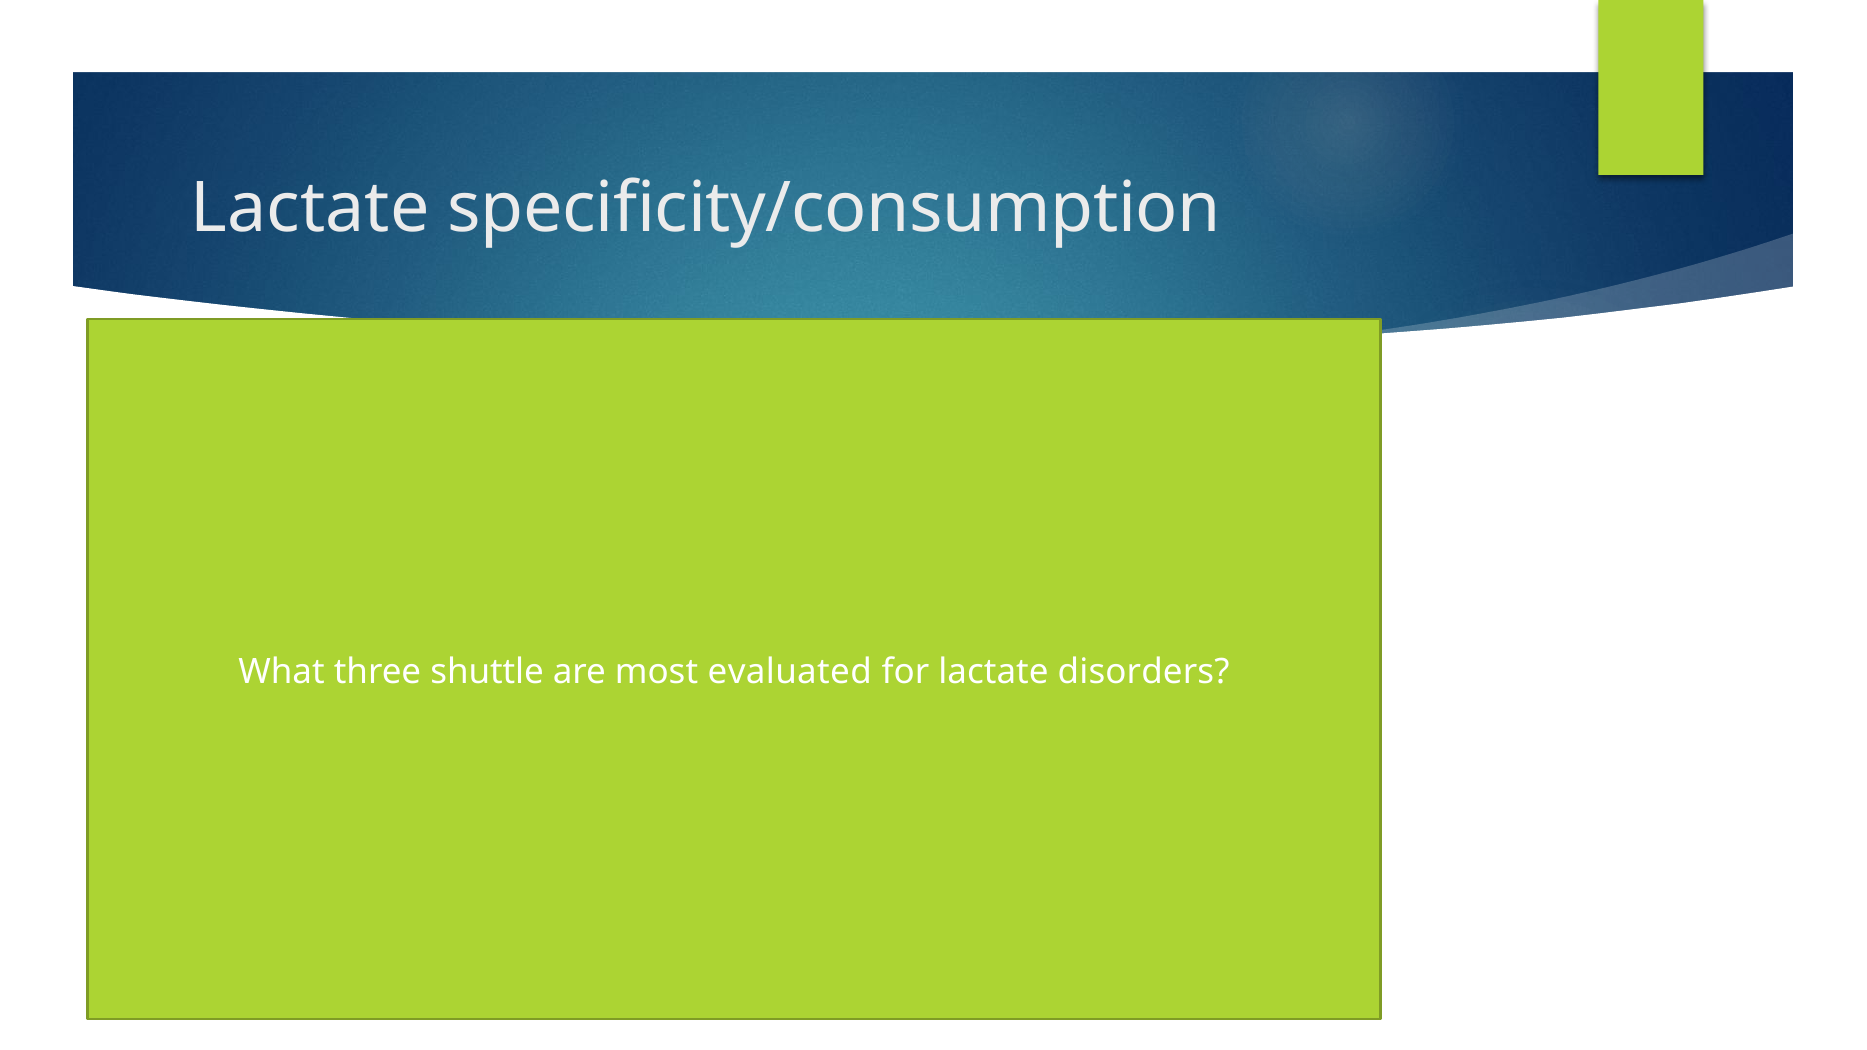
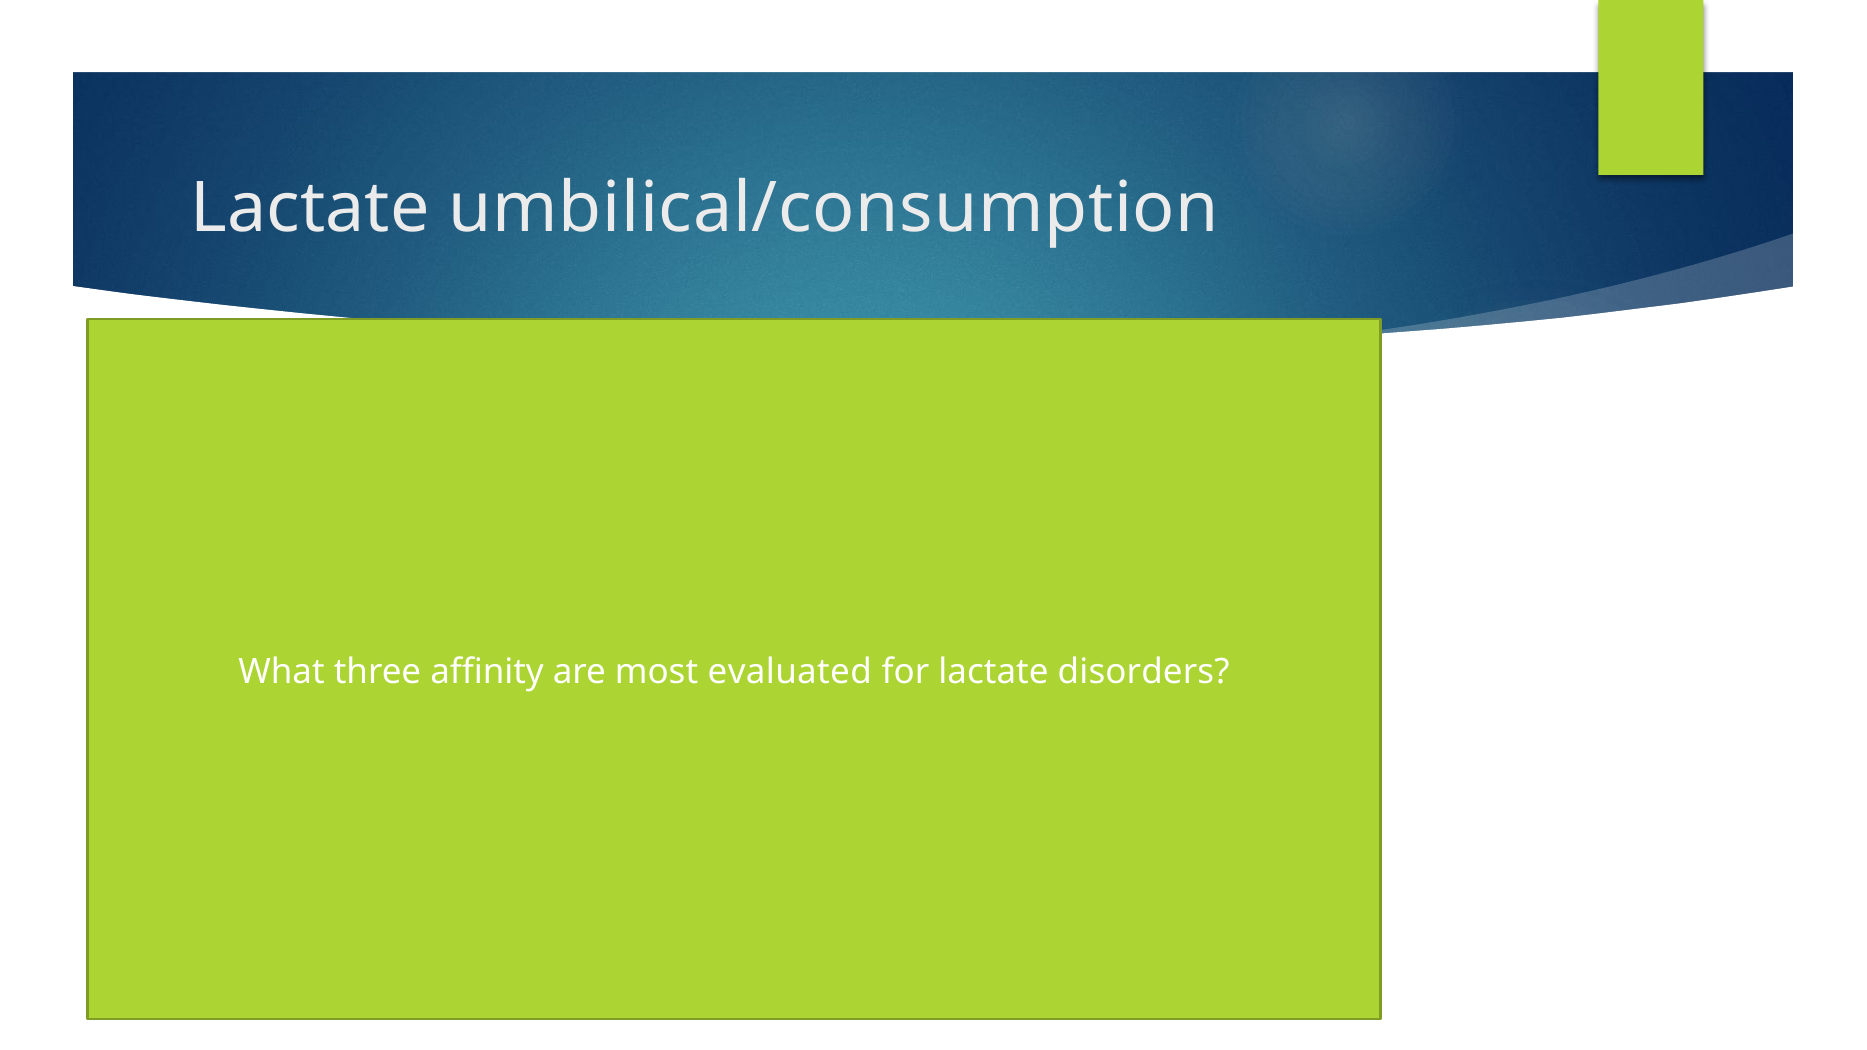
specificity/consumption: specificity/consumption -> umbilical/consumption
shuttle: shuttle -> affinity
